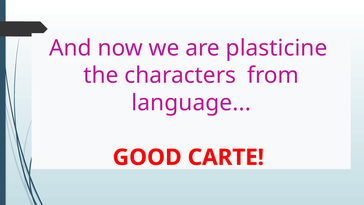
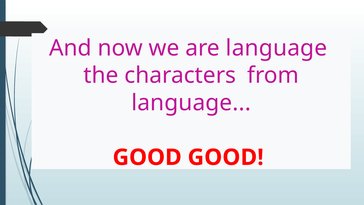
are plasticine: plasticine -> language
GOOD CARTE: CARTE -> GOOD
